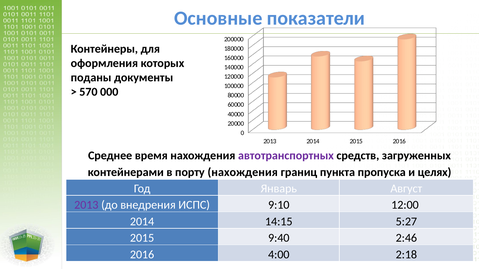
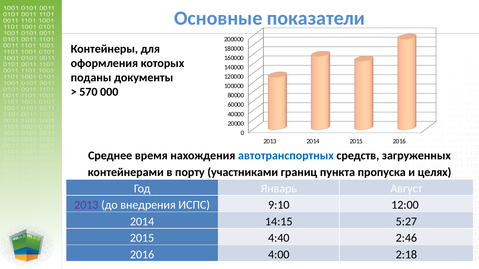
автотранспортных colour: purple -> blue
порту нахождения: нахождения -> участниками
9:40: 9:40 -> 4:40
